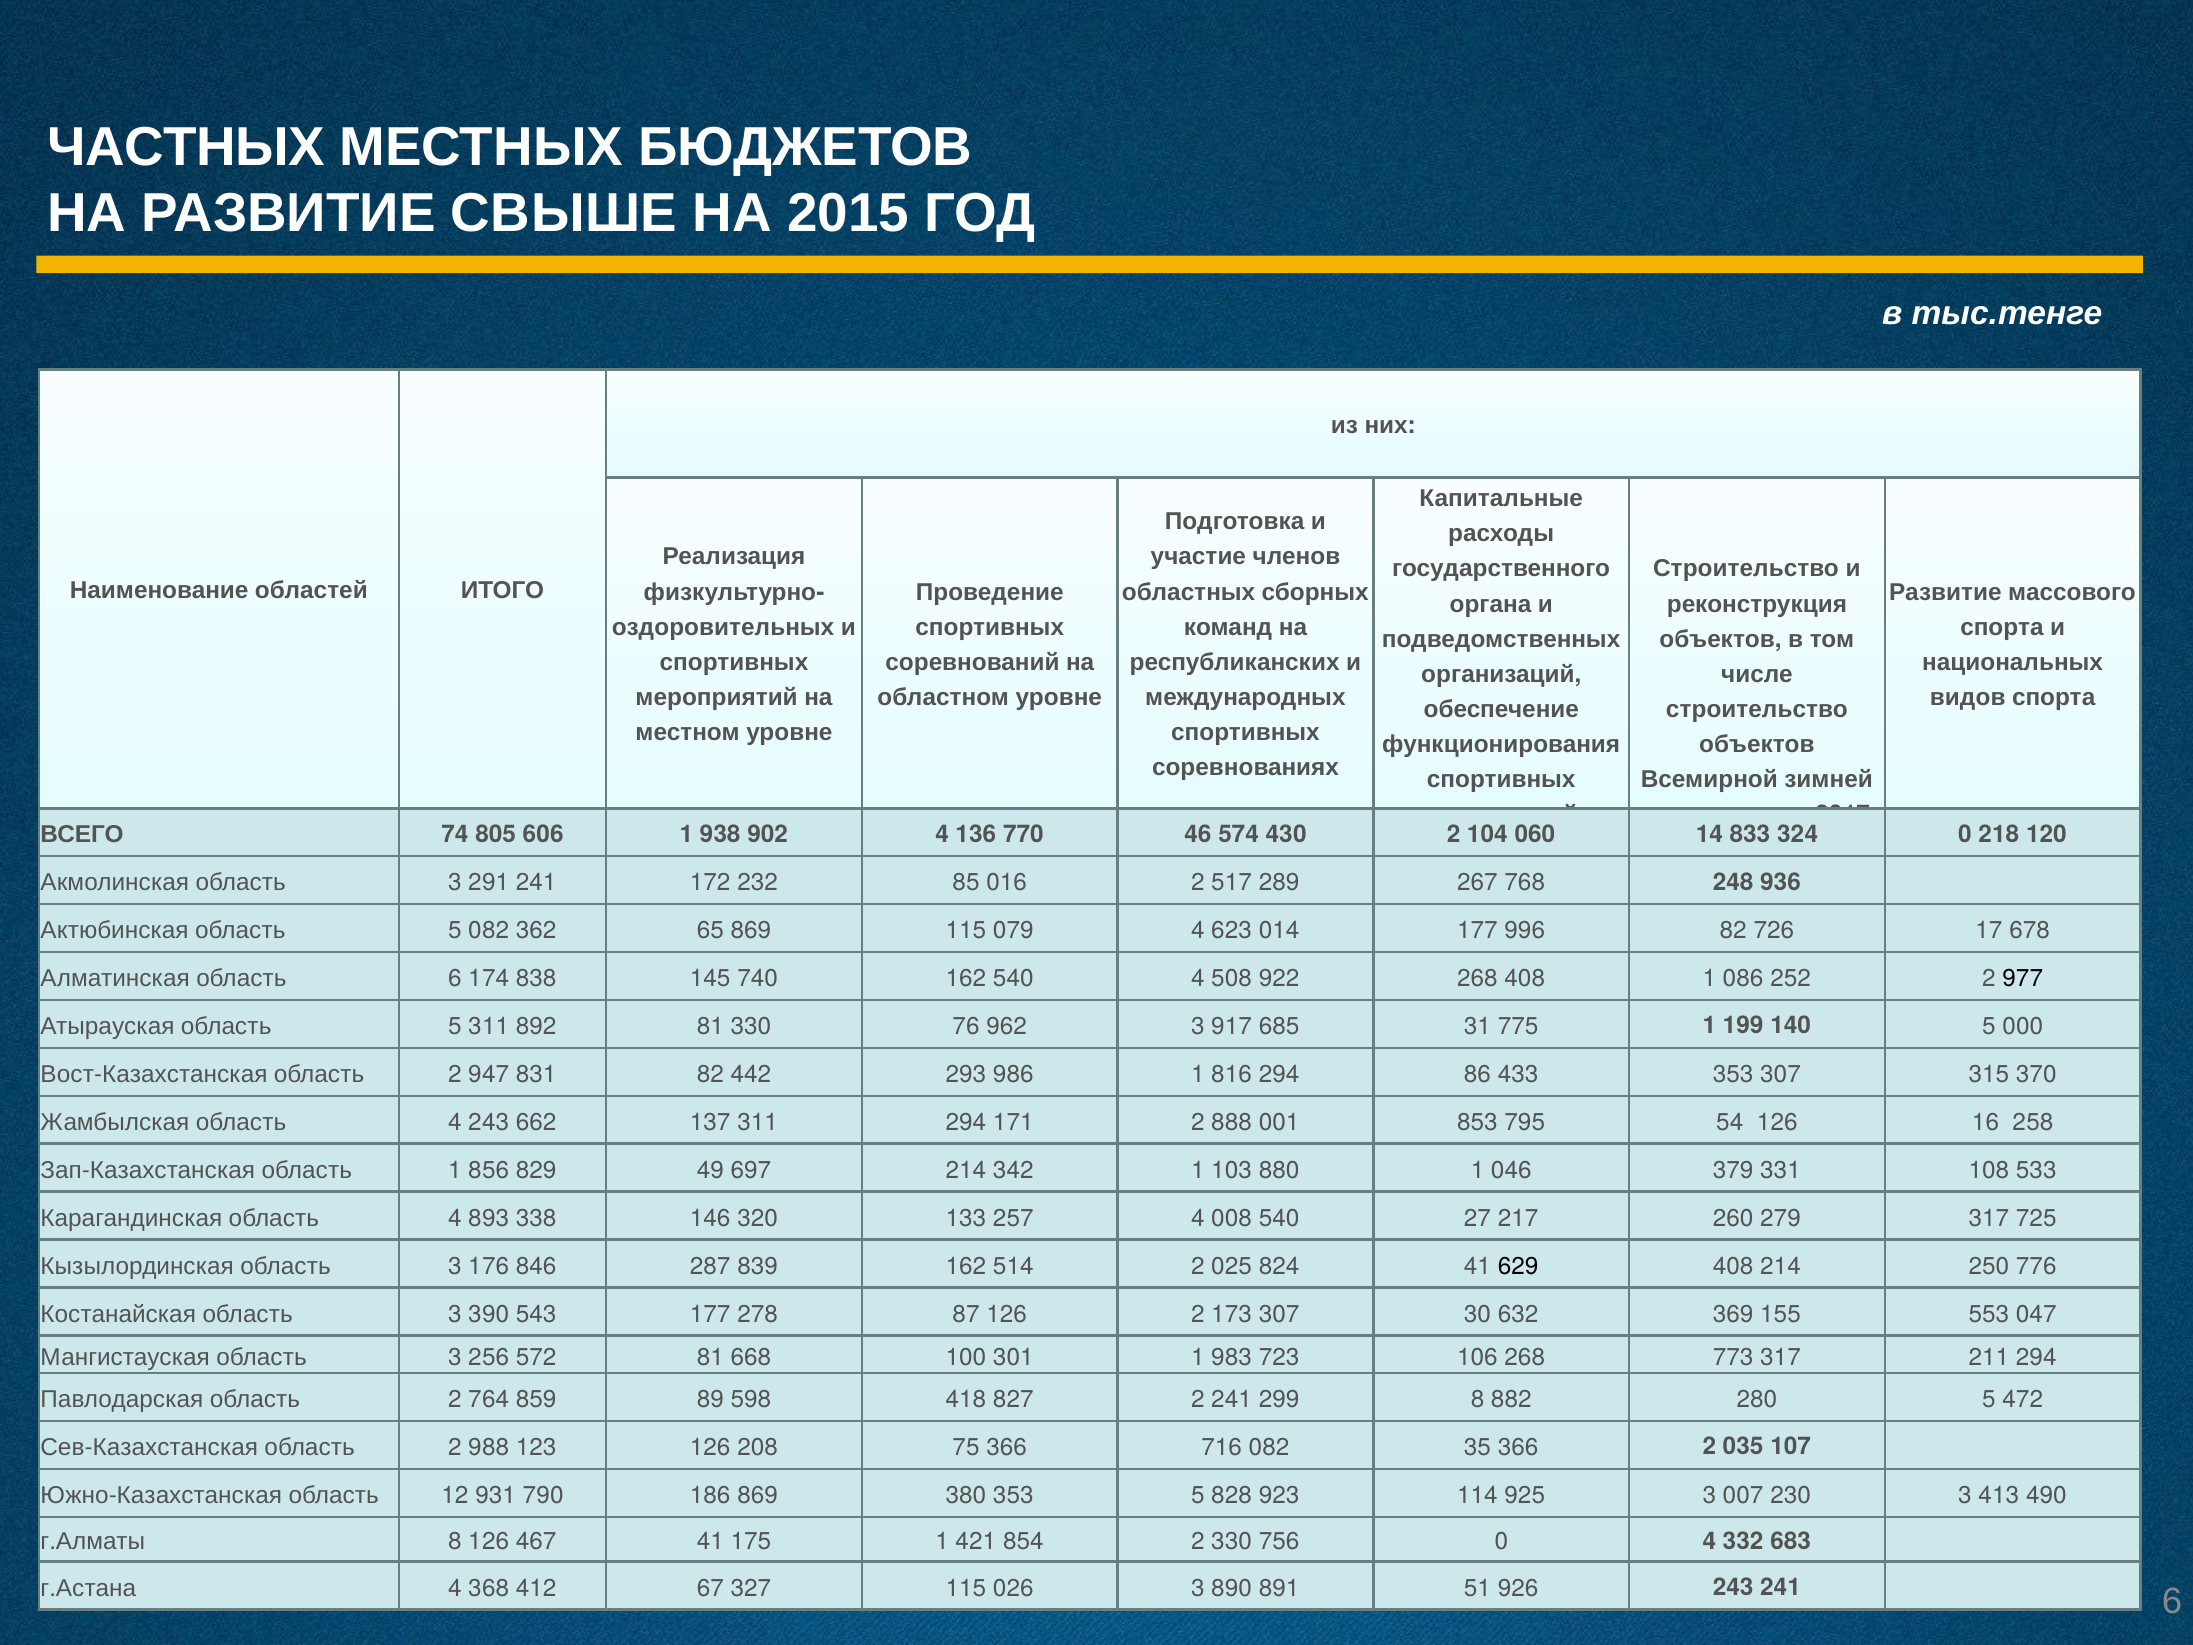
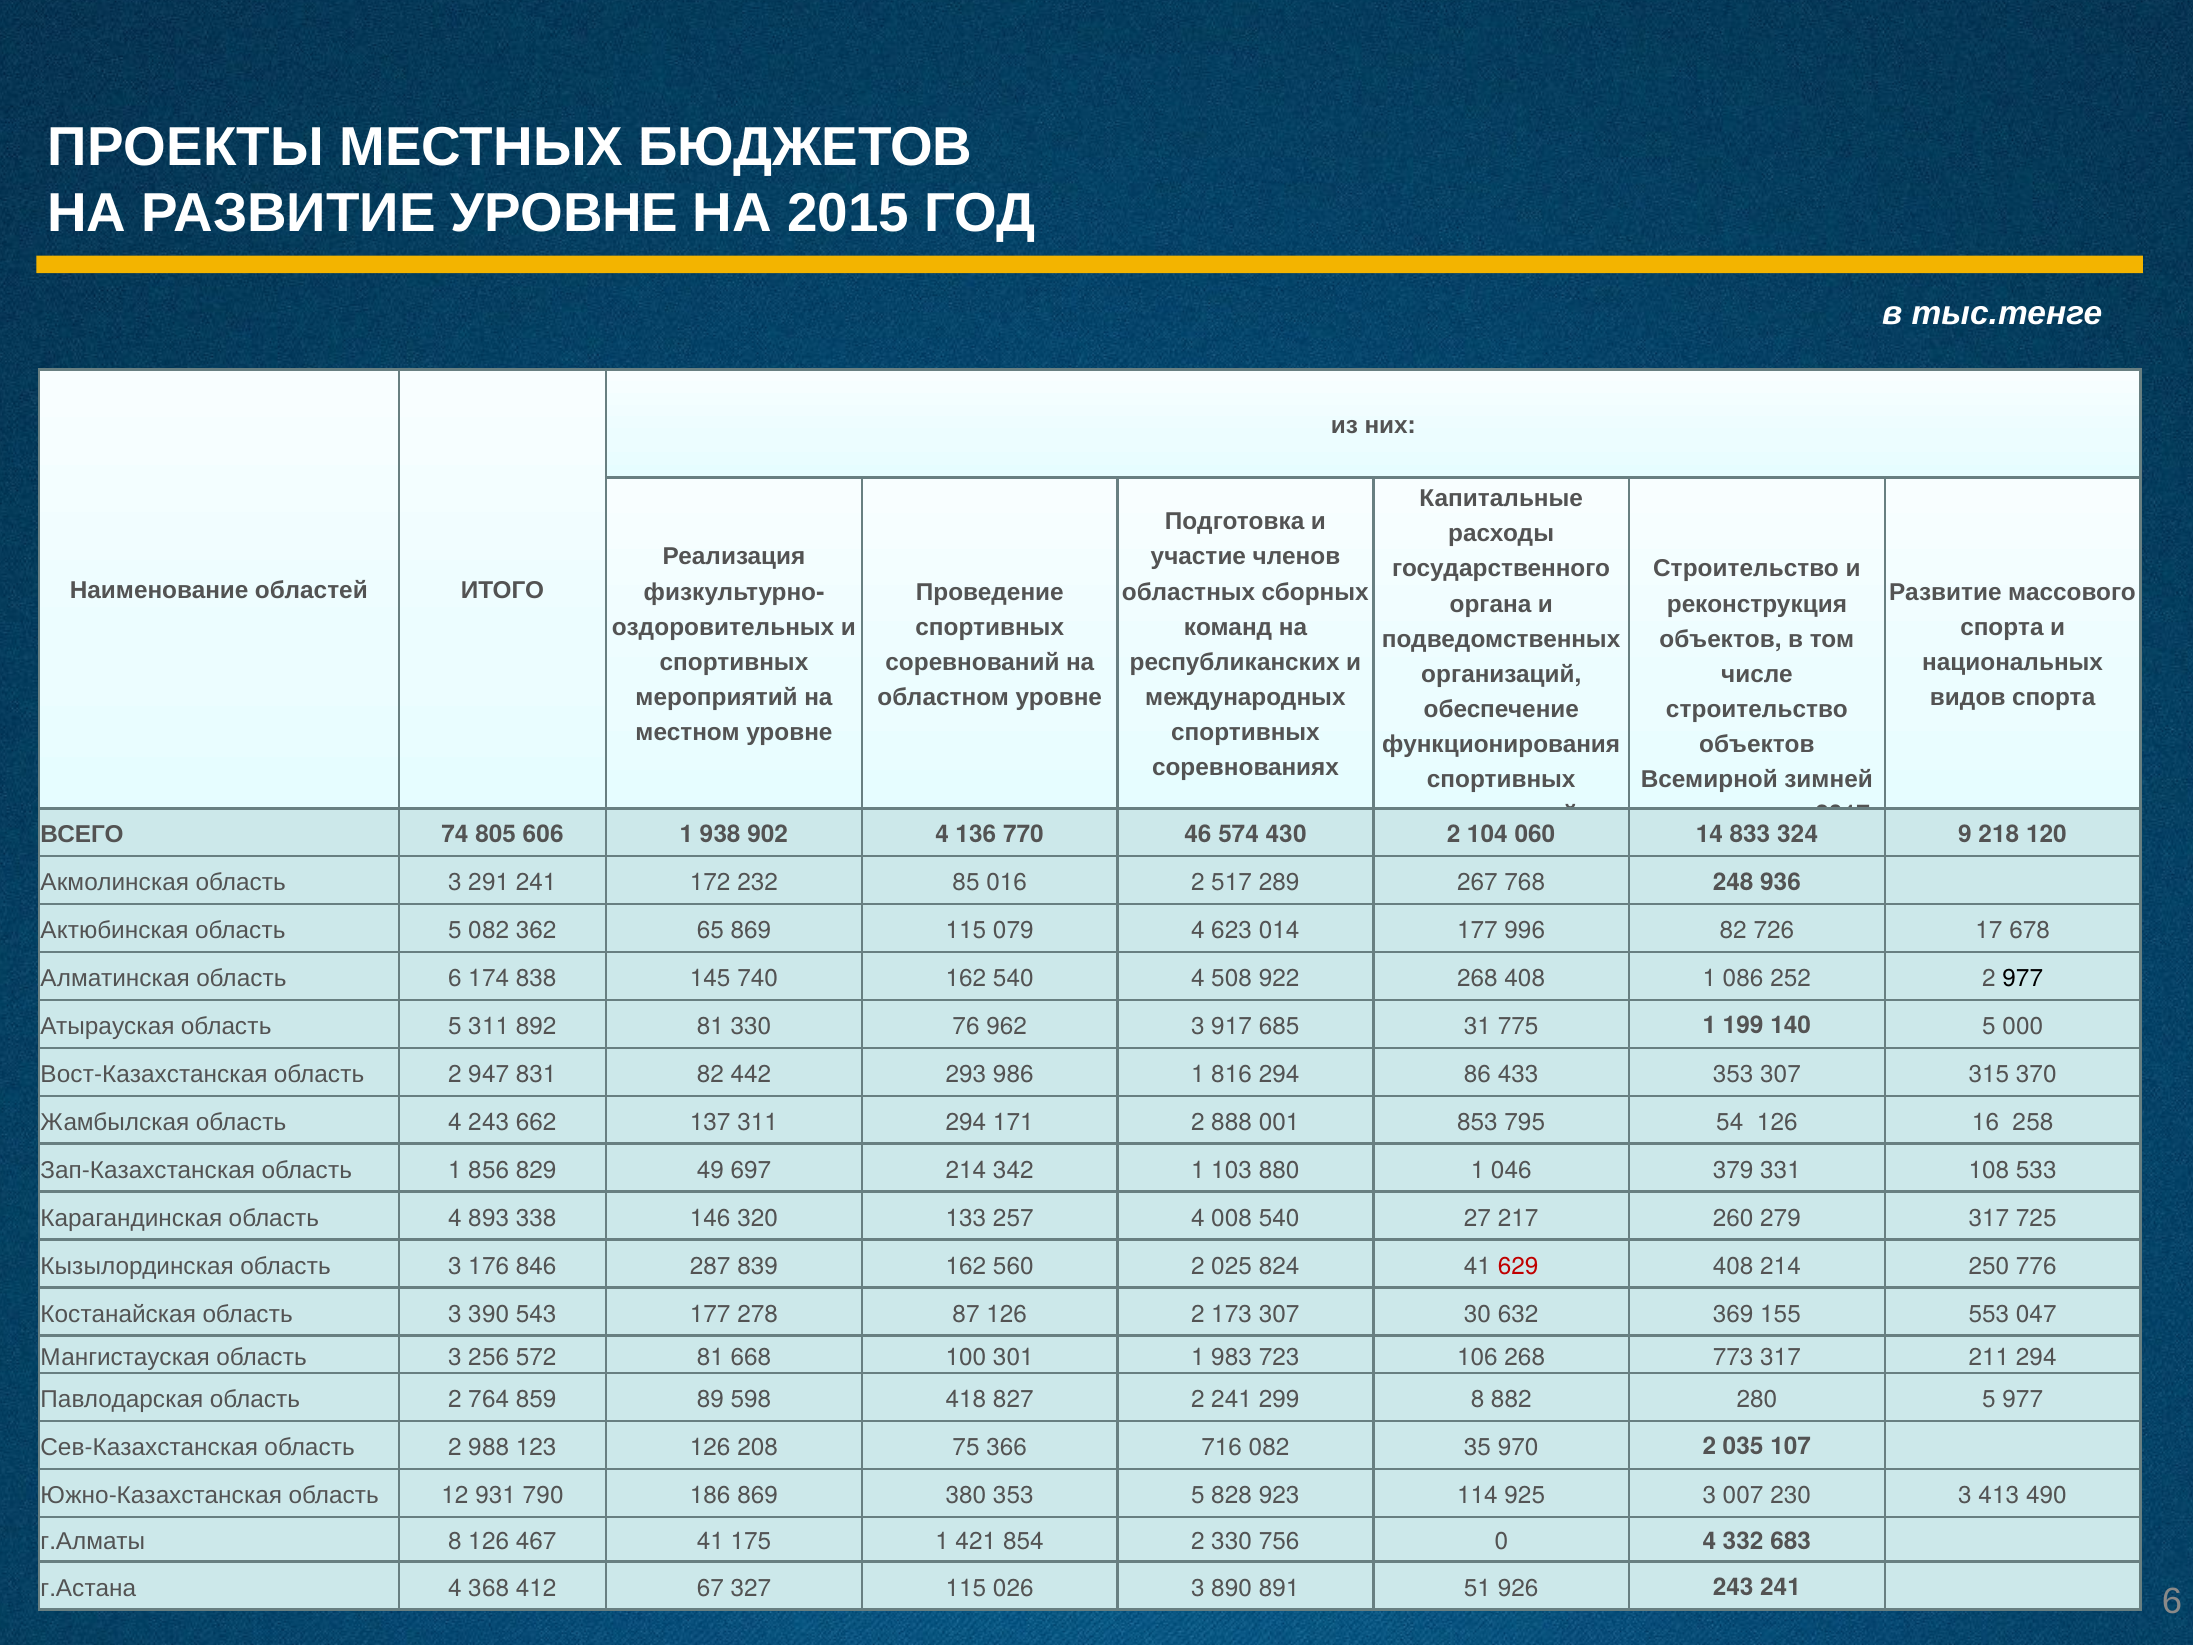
ЧАСТНЫХ: ЧАСТНЫХ -> ПРОЕКТЫ
РАЗВИТИЕ СВЫШЕ: СВЫШЕ -> УРОВНЕ
324 0: 0 -> 9
514: 514 -> 560
629 colour: black -> red
5 472: 472 -> 977
35 366: 366 -> 970
